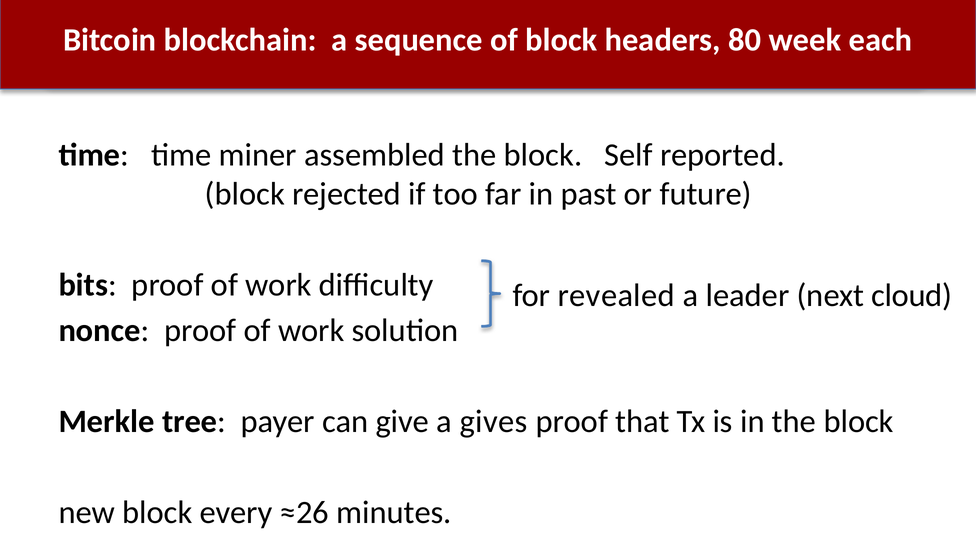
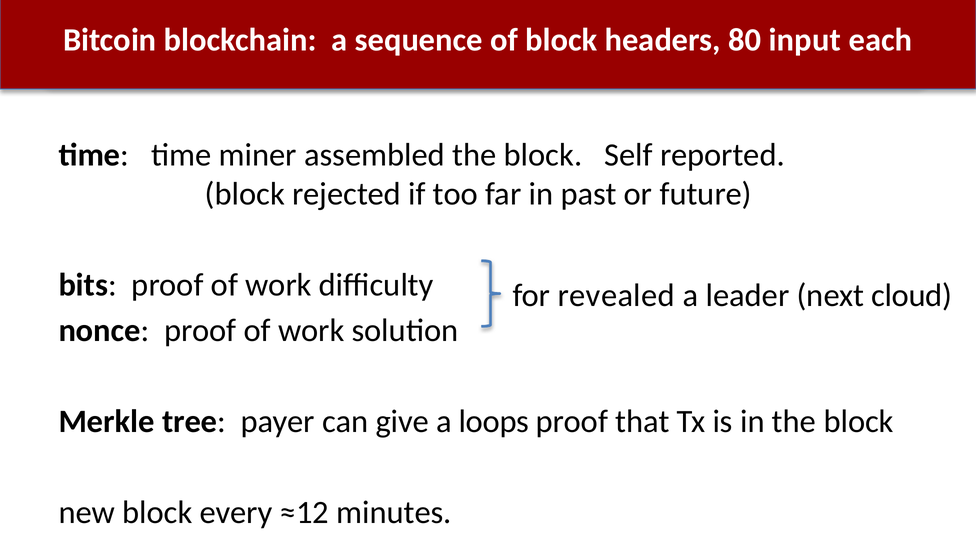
week: week -> input
gives: gives -> loops
≈26: ≈26 -> ≈12
